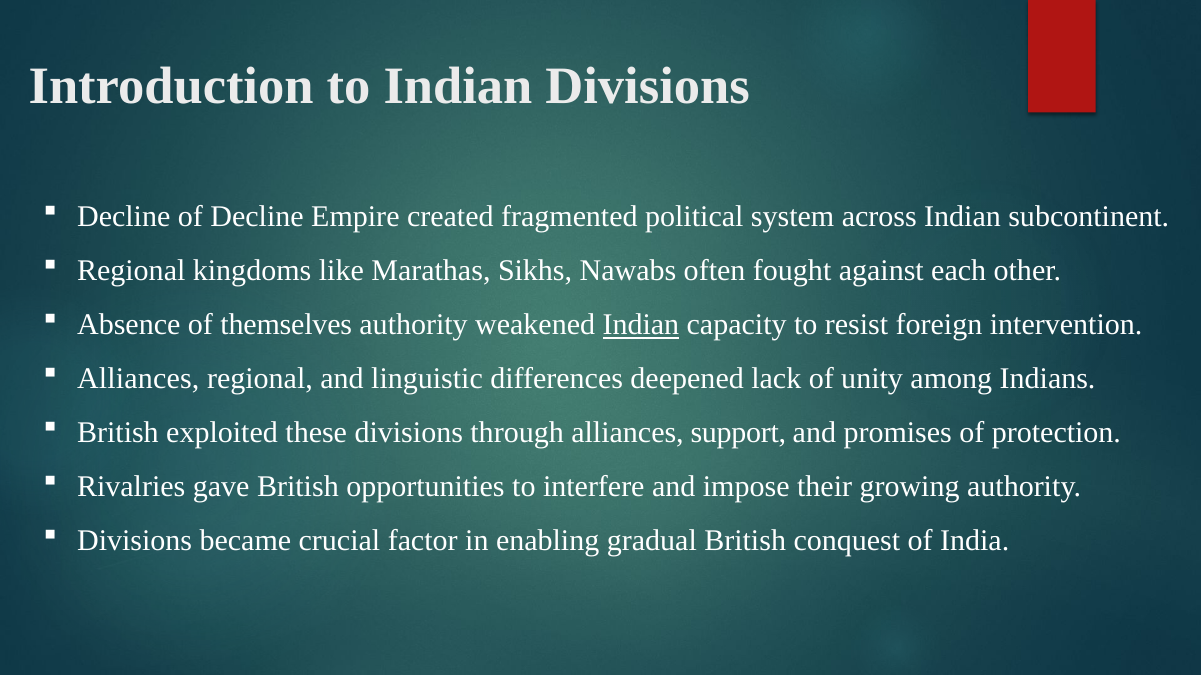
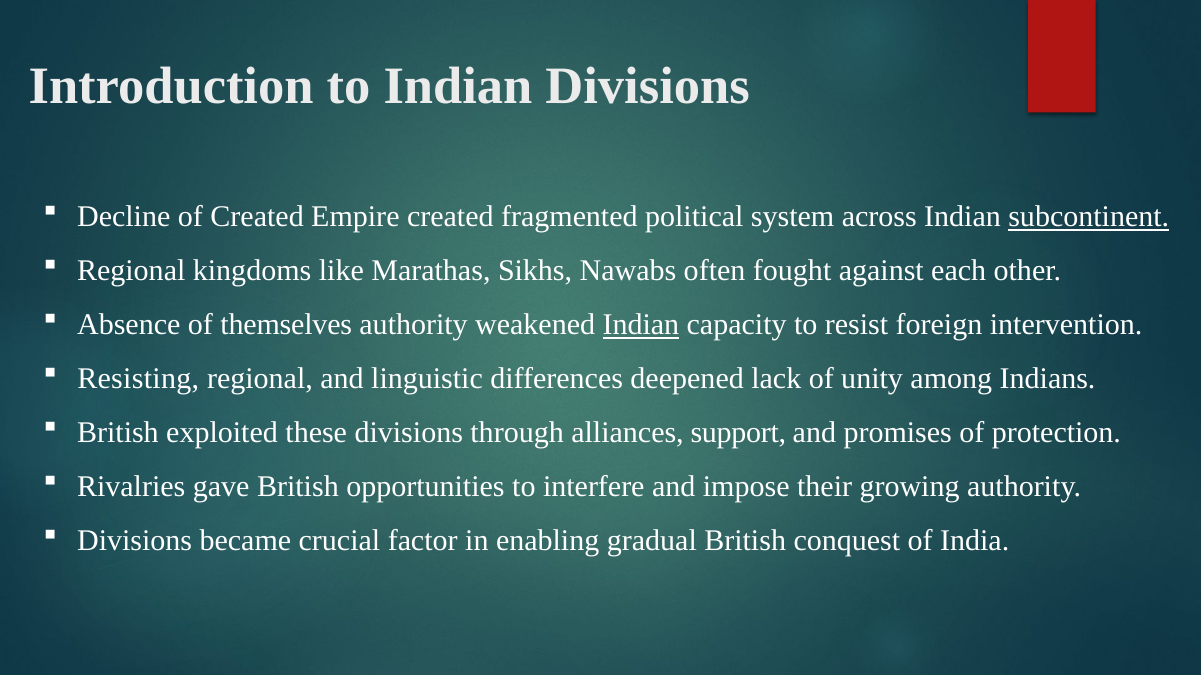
of Decline: Decline -> Created
subcontinent underline: none -> present
Alliances at (138, 379): Alliances -> Resisting
